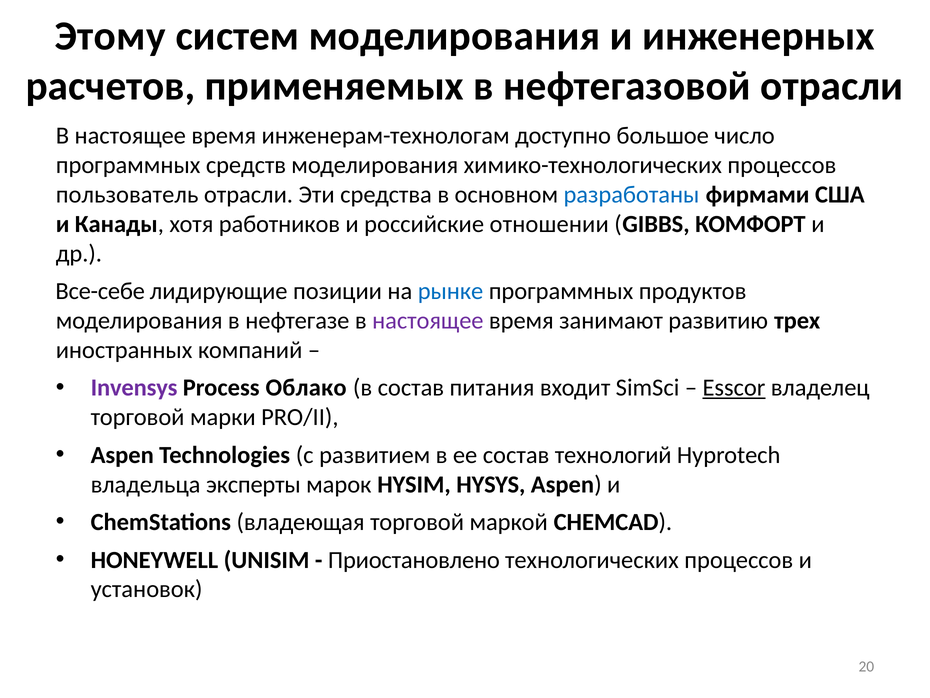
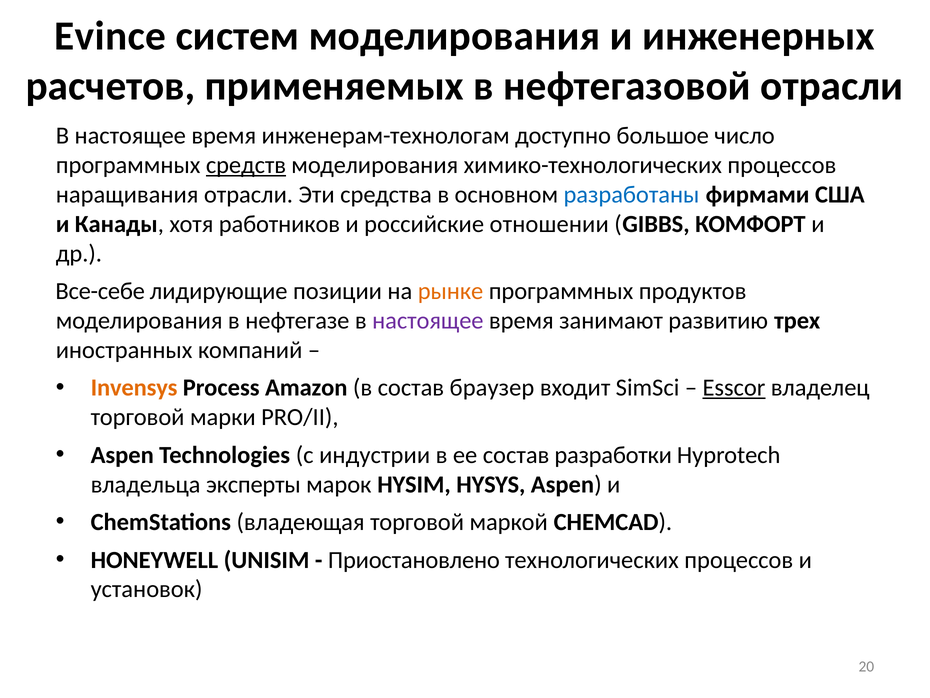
Этому: Этому -> Evince
средств underline: none -> present
пользователь: пользователь -> наращивания
рынке colour: blue -> orange
Invensys colour: purple -> orange
Облако: Облако -> Amazon
питания: питания -> браузер
развитием: развитием -> индустрии
технологий: технологий -> разработки
